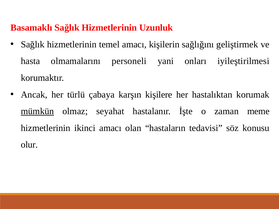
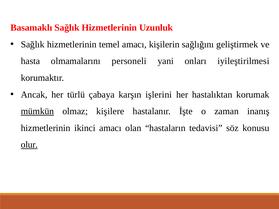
kişilere: kişilere -> işlerini
seyahat: seyahat -> kişilere
meme: meme -> inanış
olur underline: none -> present
